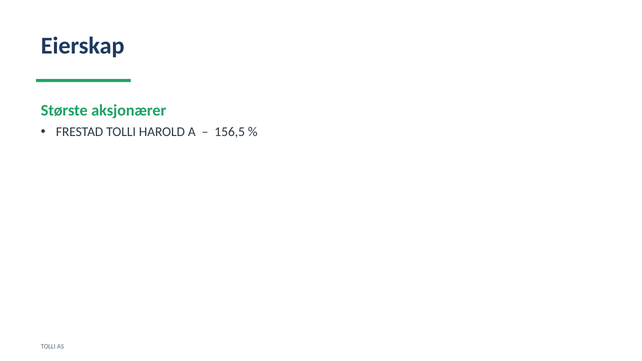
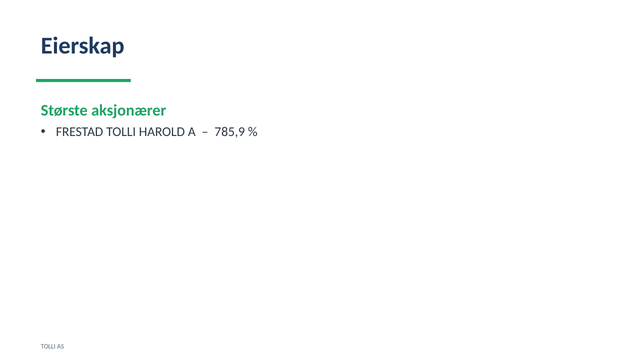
156,5: 156,5 -> 785,9
